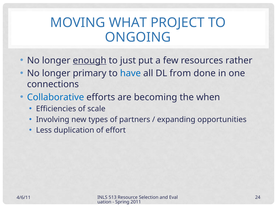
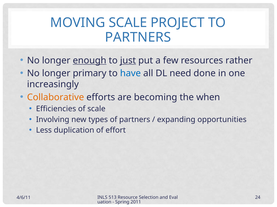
MOVING WHAT: WHAT -> SCALE
ONGOING at (138, 37): ONGOING -> PARTNERS
just underline: none -> present
from: from -> need
connections: connections -> increasingly
Collaborative colour: blue -> orange
